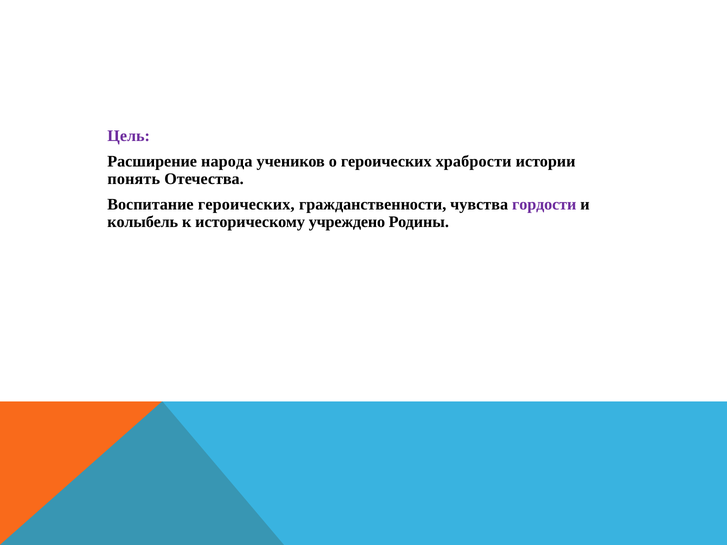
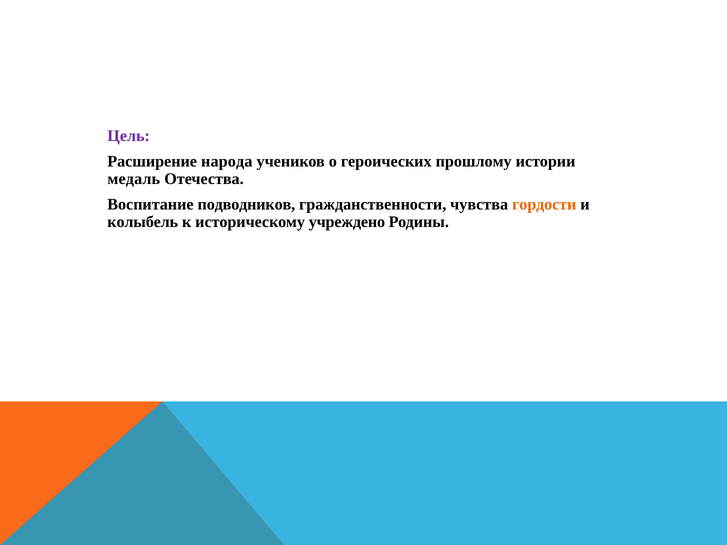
храбрости: храбрости -> прошлому
понять: понять -> медаль
Воспитание героических: героических -> подводников
гордости colour: purple -> orange
